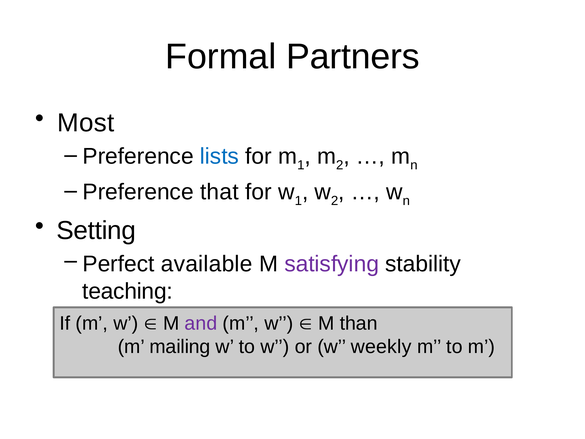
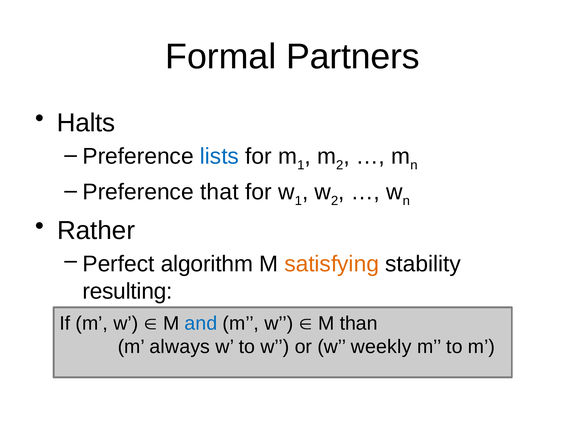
Most: Most -> Halts
Setting: Setting -> Rather
available: available -> algorithm
satisfying colour: purple -> orange
teaching: teaching -> resulting
and colour: purple -> blue
mailing: mailing -> always
